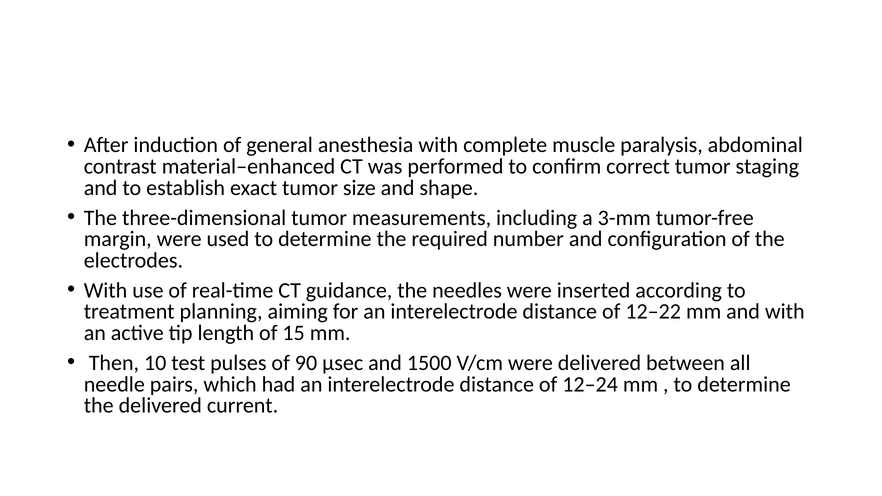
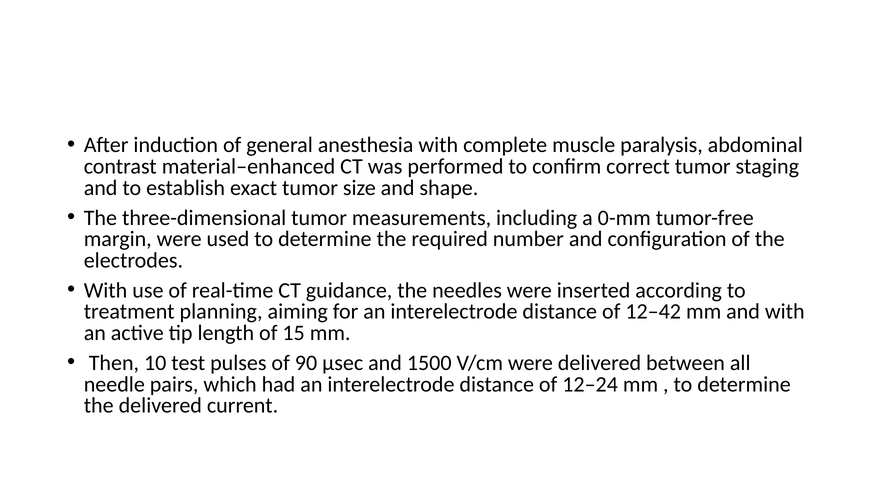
3-mm: 3-mm -> 0-mm
12–22: 12–22 -> 12–42
